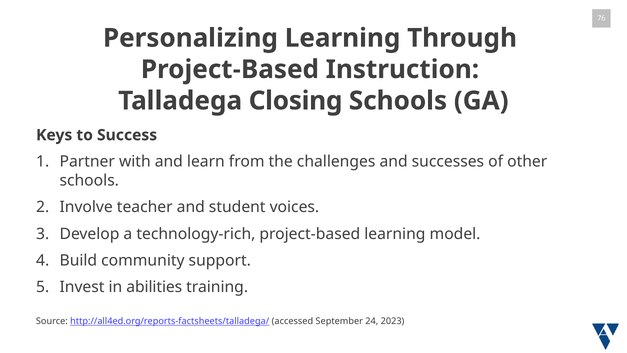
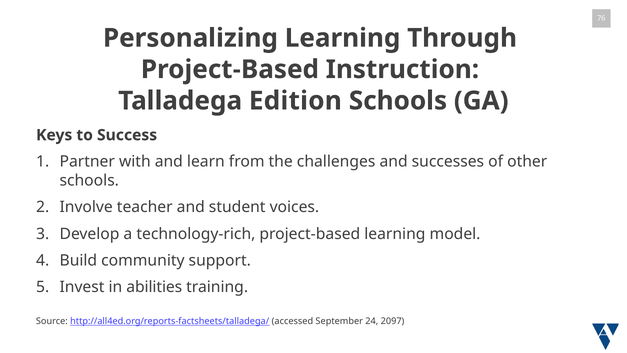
Closing: Closing -> Edition
2023: 2023 -> 2097
